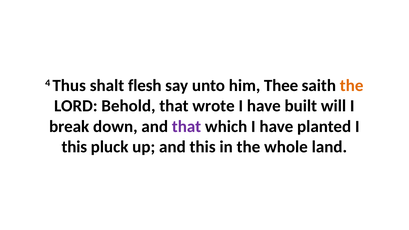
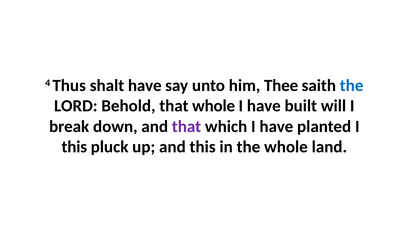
shalt flesh: flesh -> have
the at (352, 86) colour: orange -> blue
that wrote: wrote -> whole
